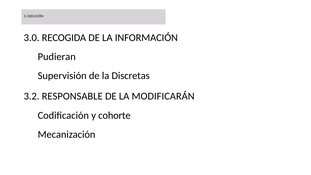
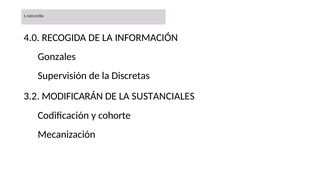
3.0: 3.0 -> 4.0
Pudieran: Pudieran -> Gonzales
RESPONSABLE: RESPONSABLE -> MODIFICARÁN
MODIFICARÁN: MODIFICARÁN -> SUSTANCIALES
